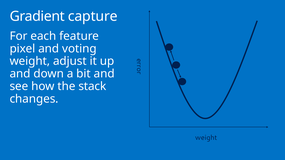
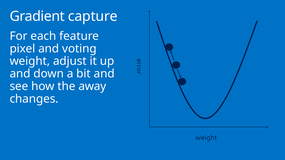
stack: stack -> away
